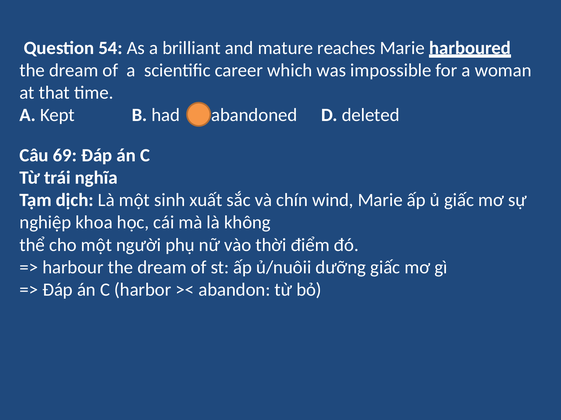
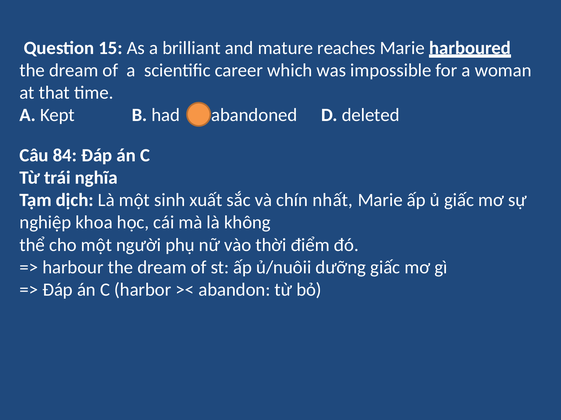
54: 54 -> 15
69: 69 -> 84
wind: wind -> nhất
